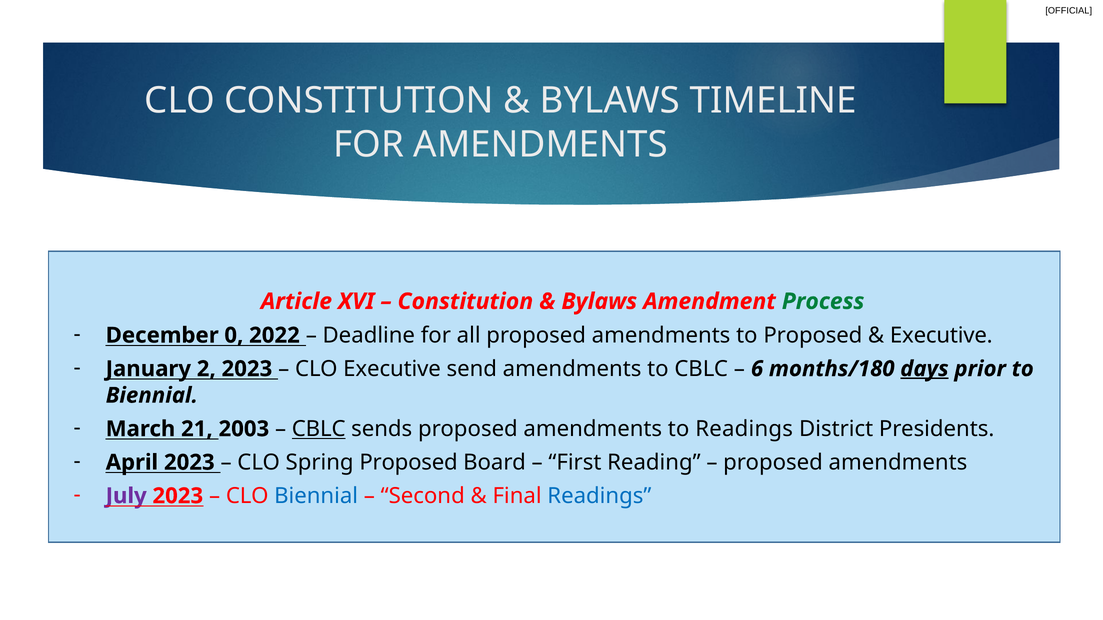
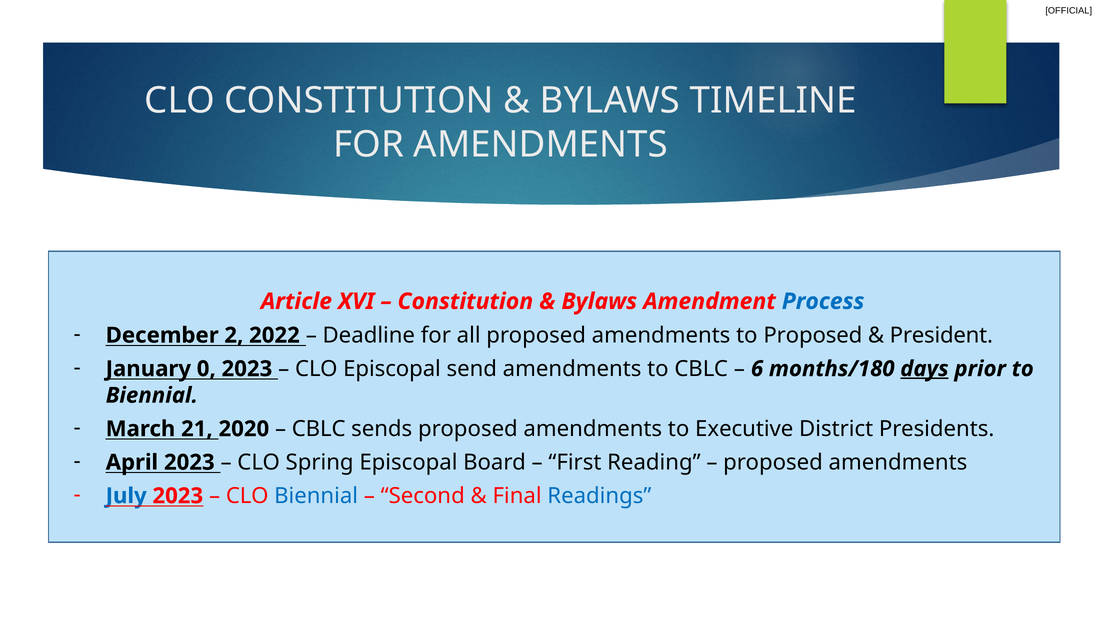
Process colour: green -> blue
0: 0 -> 2
Executive at (941, 336): Executive -> President
2: 2 -> 0
CLO Executive: Executive -> Episcopal
2003: 2003 -> 2020
CBLC at (319, 429) underline: present -> none
to Readings: Readings -> Executive
Spring Proposed: Proposed -> Episcopal
July colour: purple -> blue
